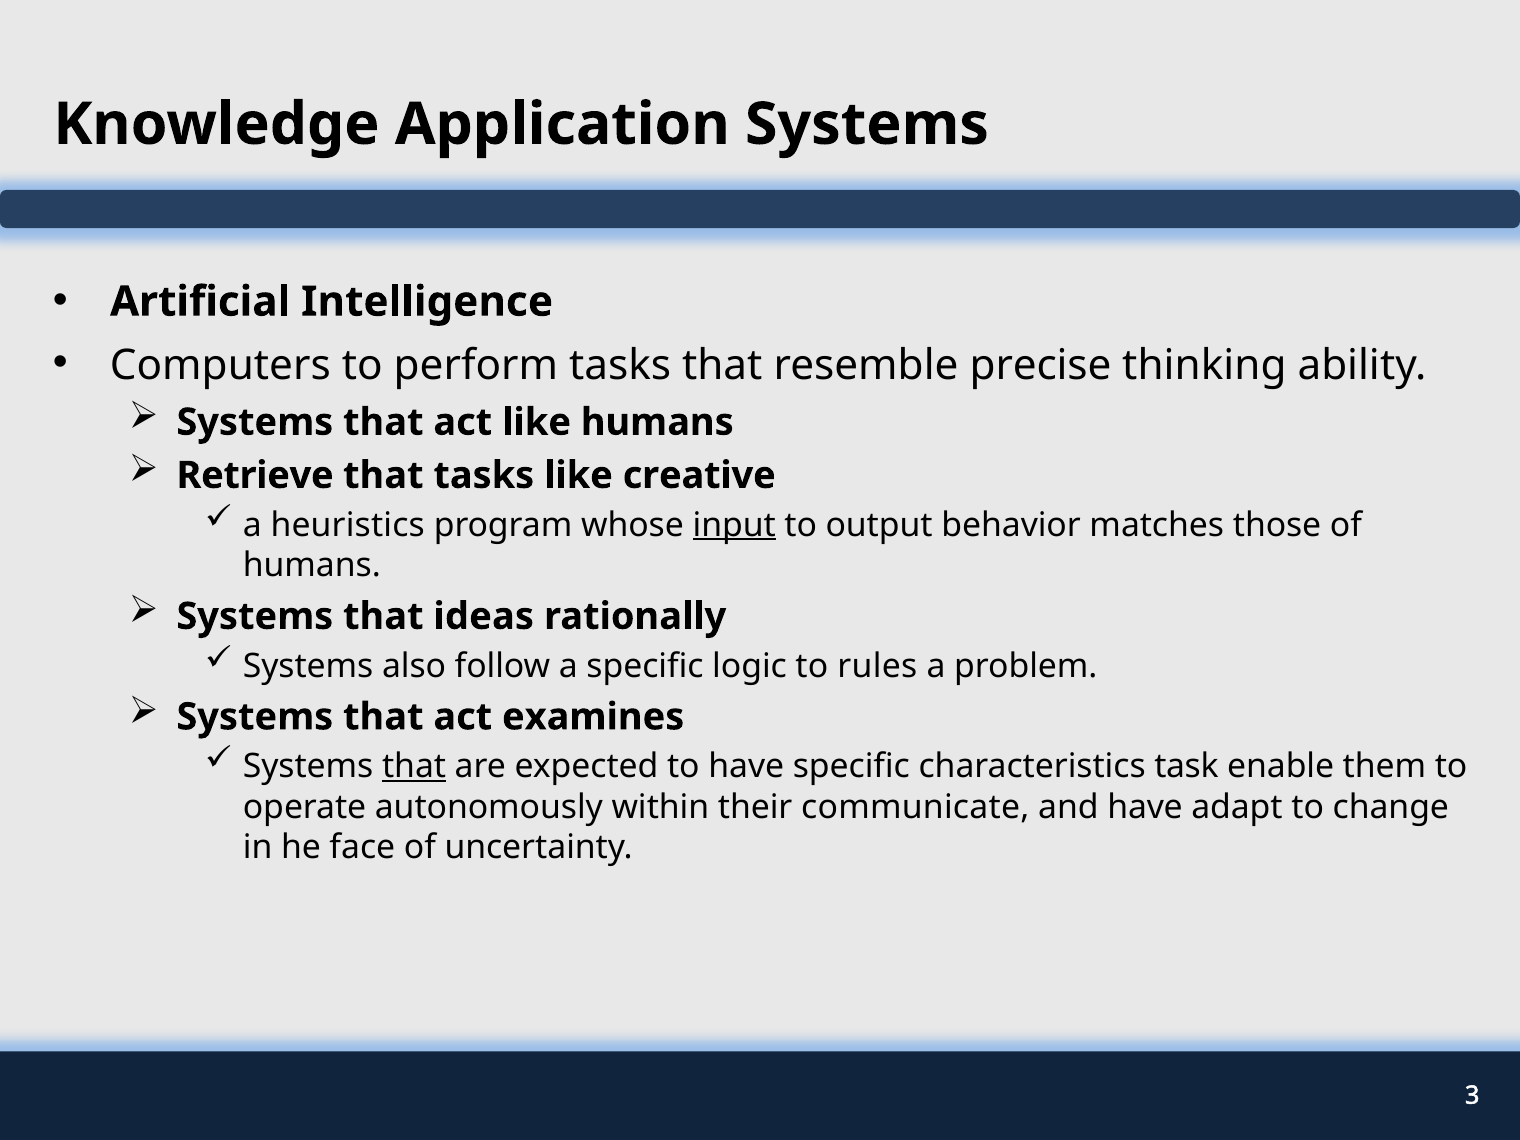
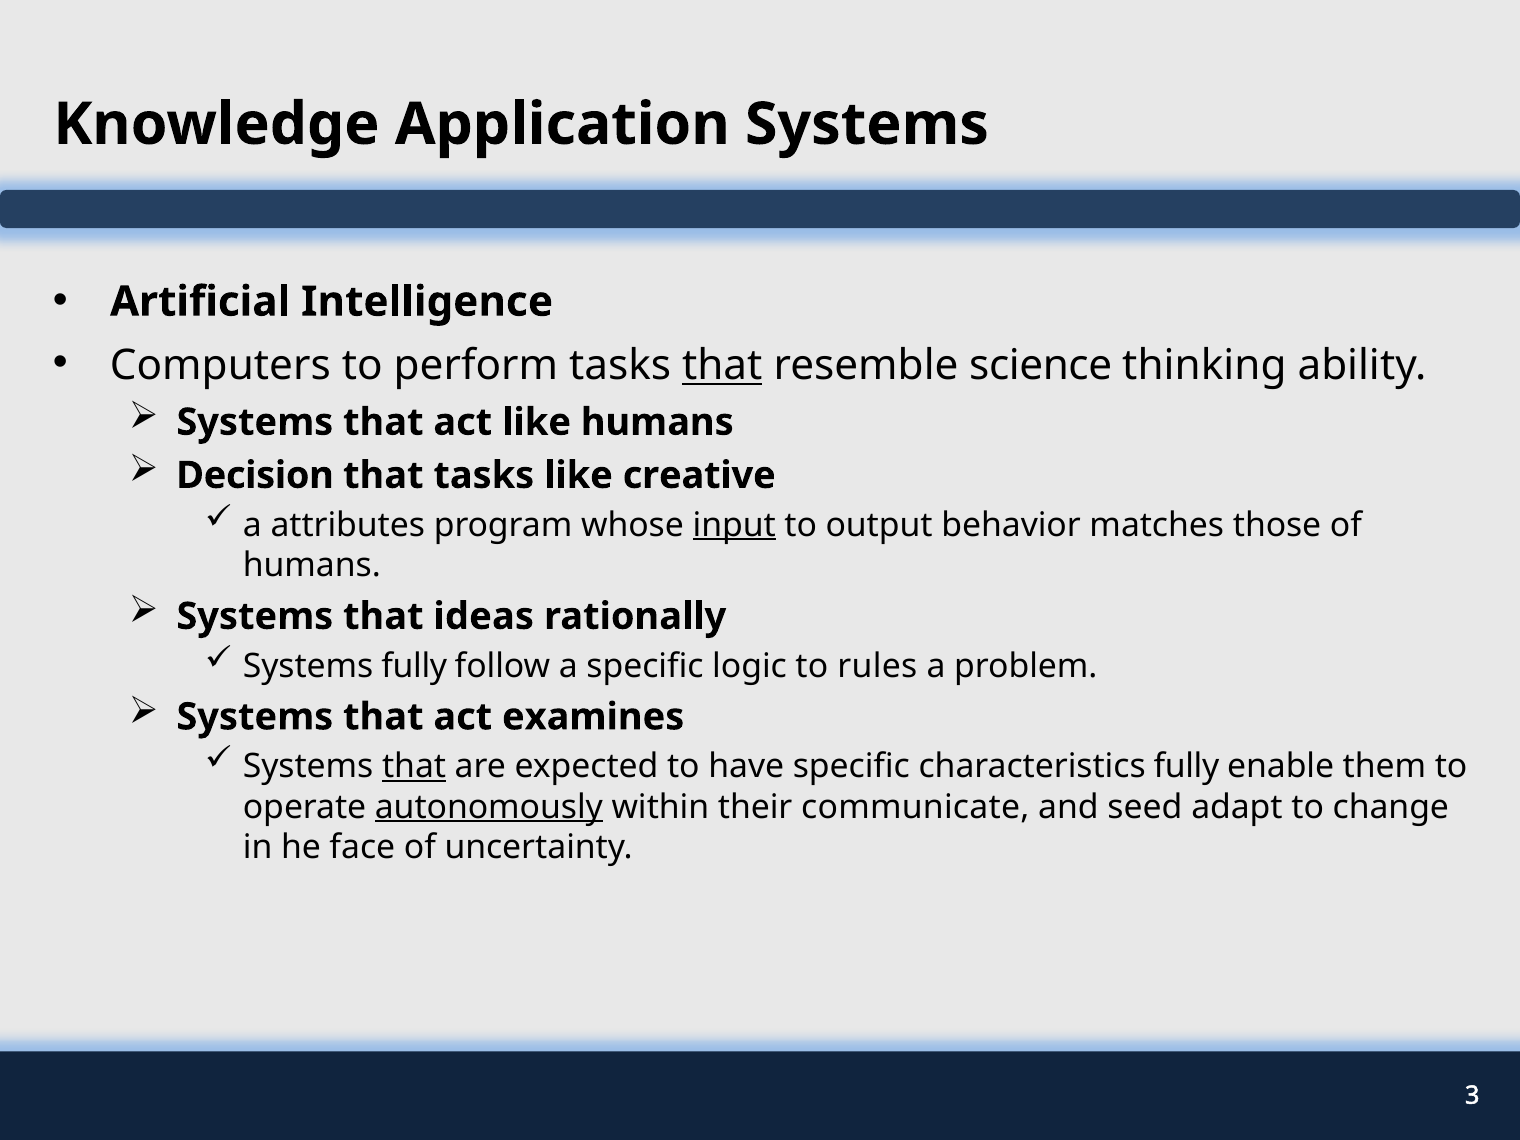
that at (722, 366) underline: none -> present
precise: precise -> science
Retrieve: Retrieve -> Decision
heuristics: heuristics -> attributes
Systems also: also -> fully
characteristics task: task -> fully
autonomously underline: none -> present
and have: have -> seed
